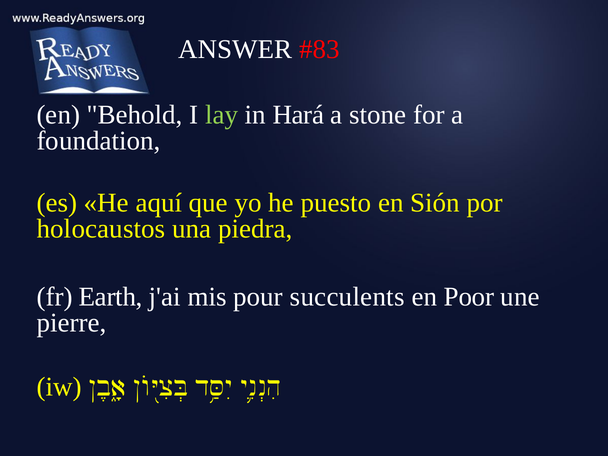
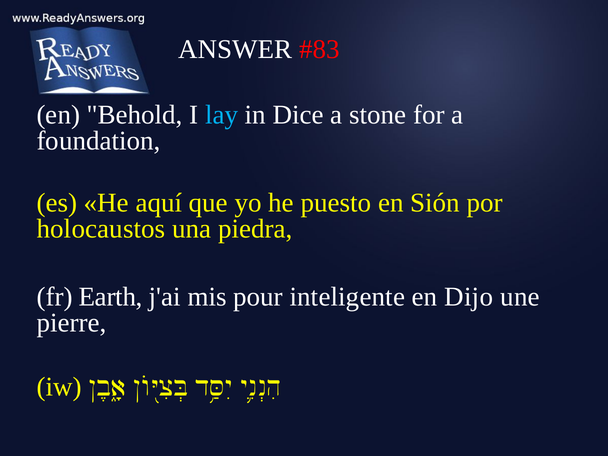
lay colour: light green -> light blue
Hará: Hará -> Dice
succulents: succulents -> inteligente
Poor: Poor -> Dijo
